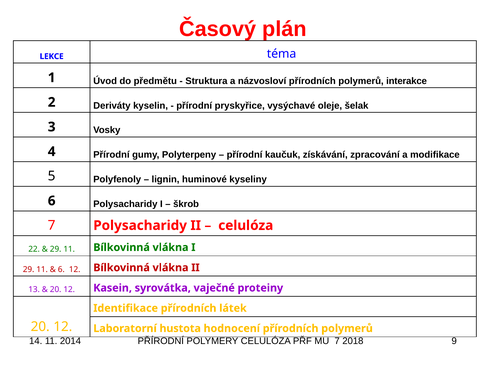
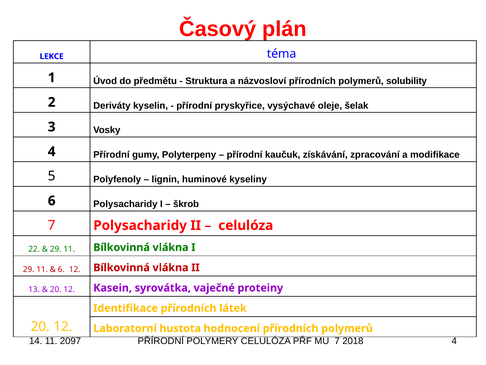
interakce: interakce -> solubility
2014: 2014 -> 2097
2018 9: 9 -> 4
